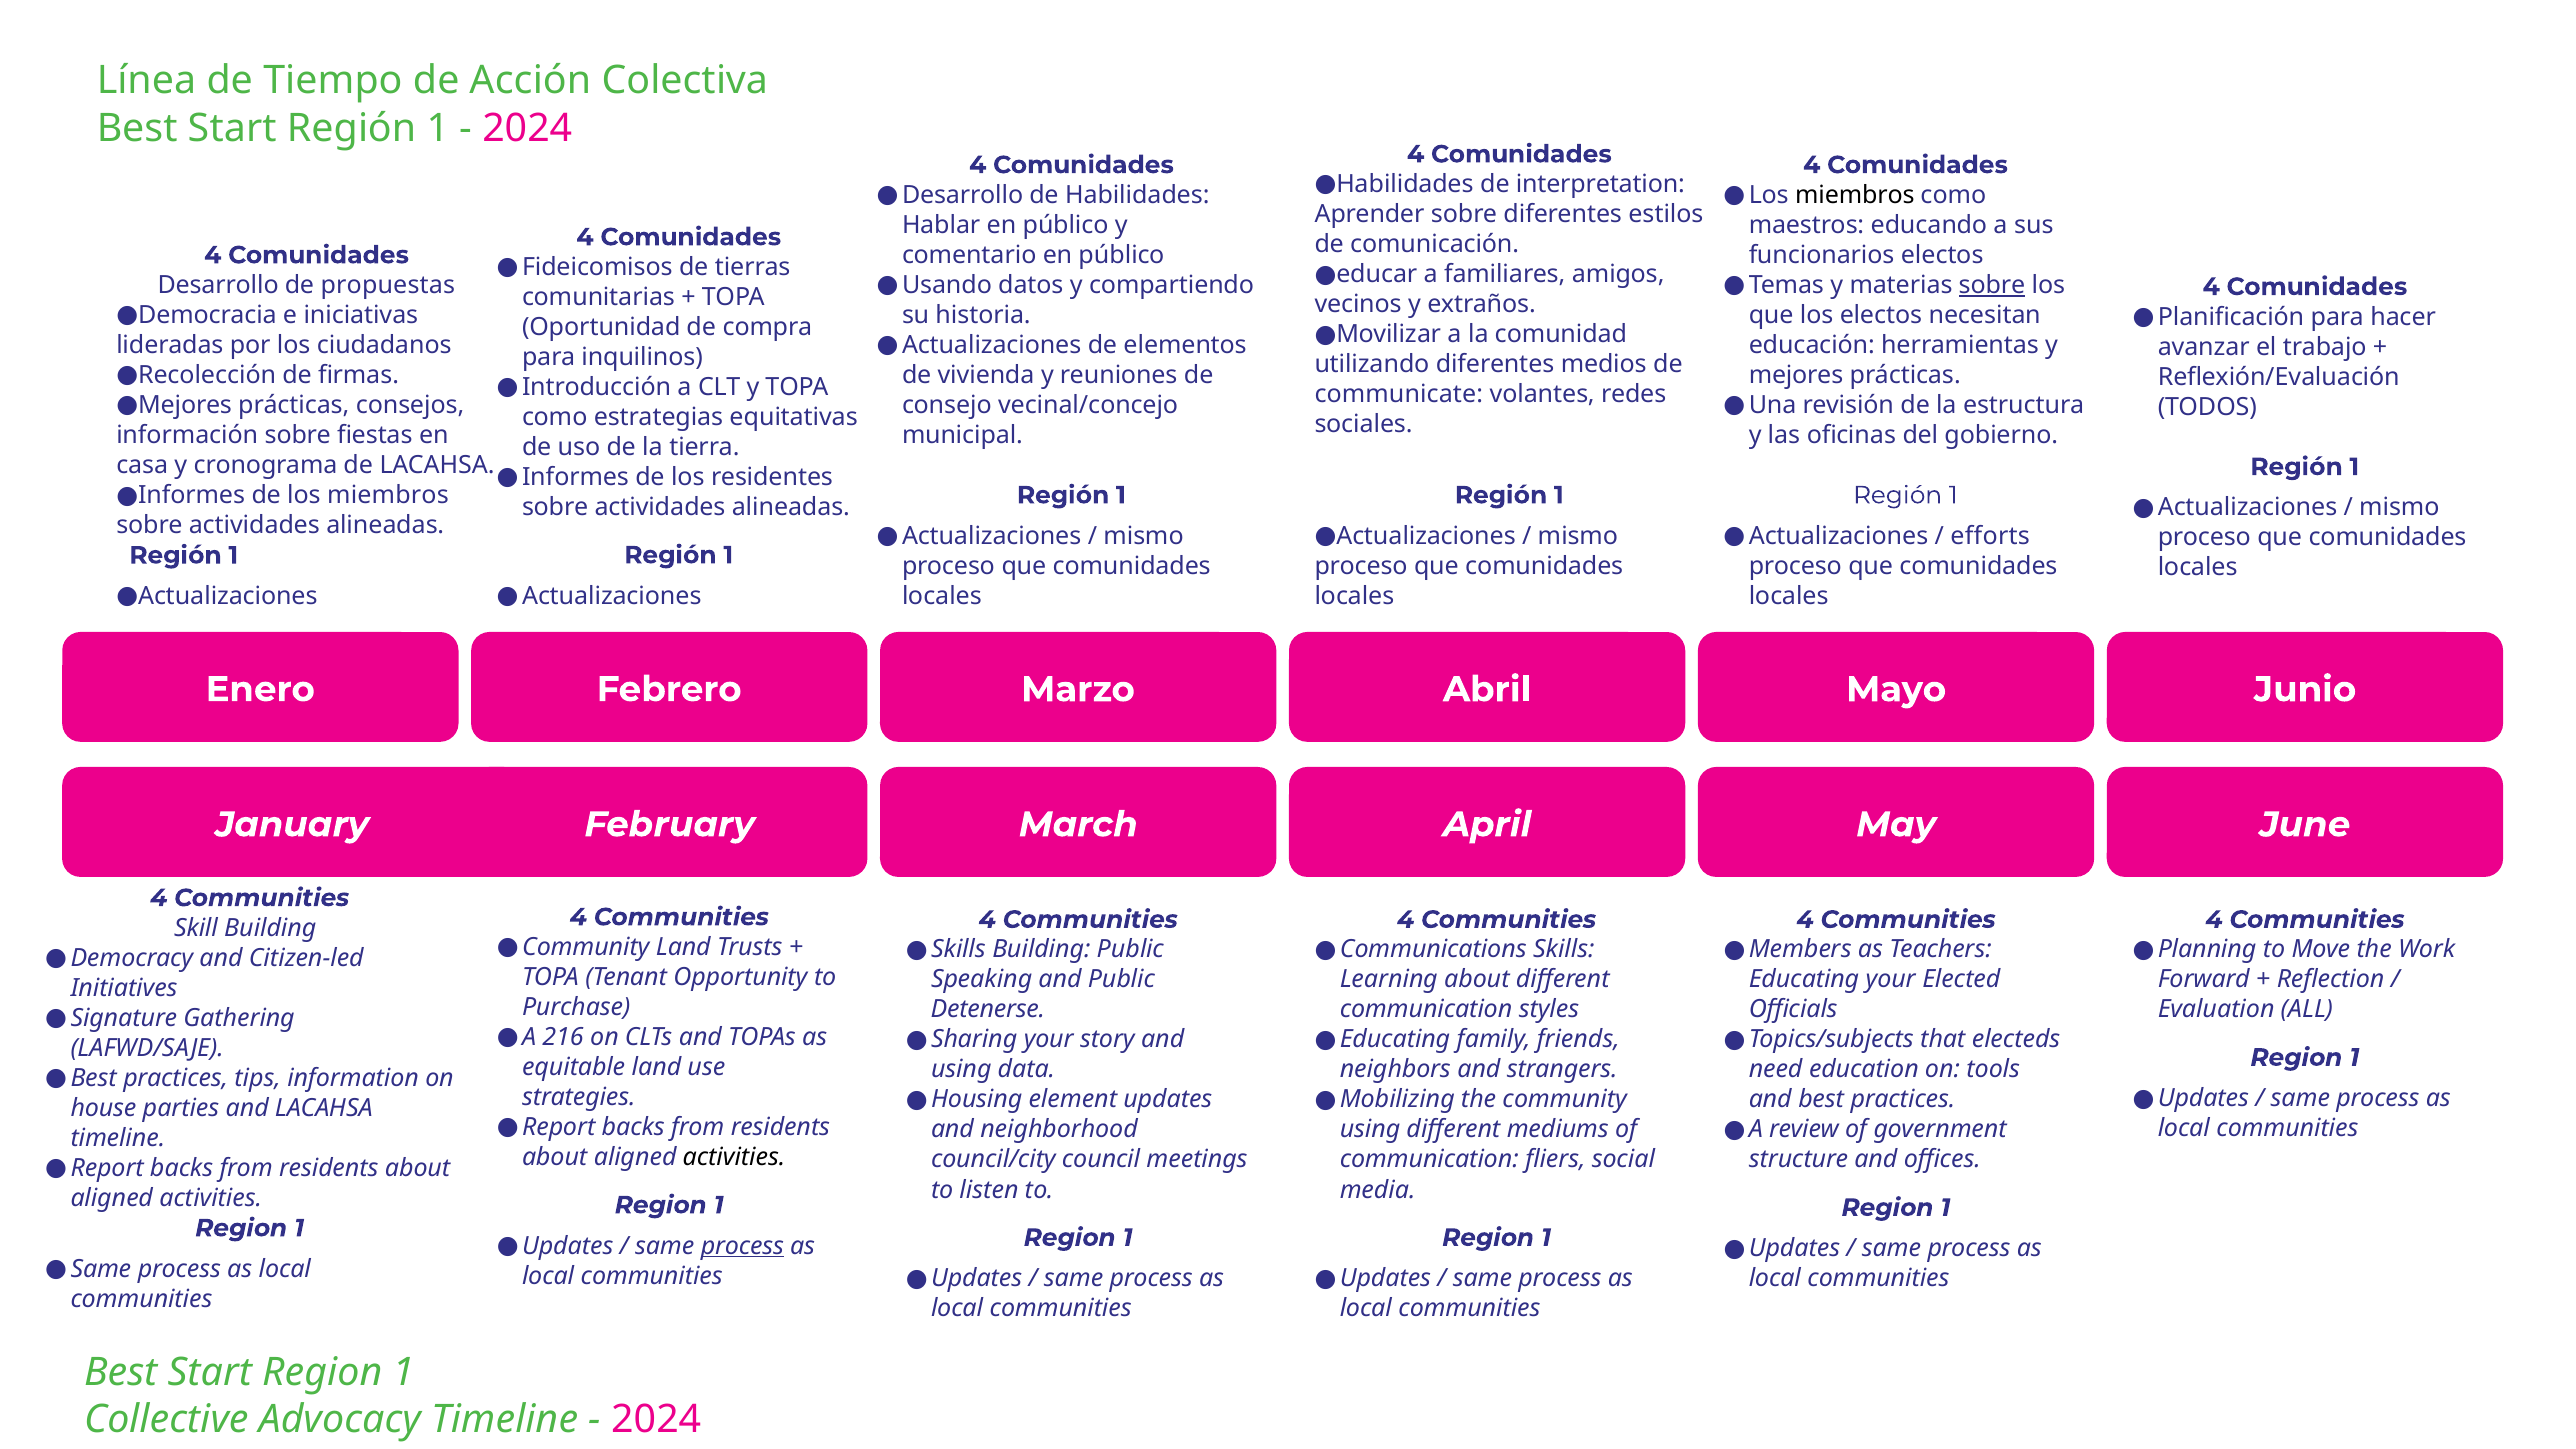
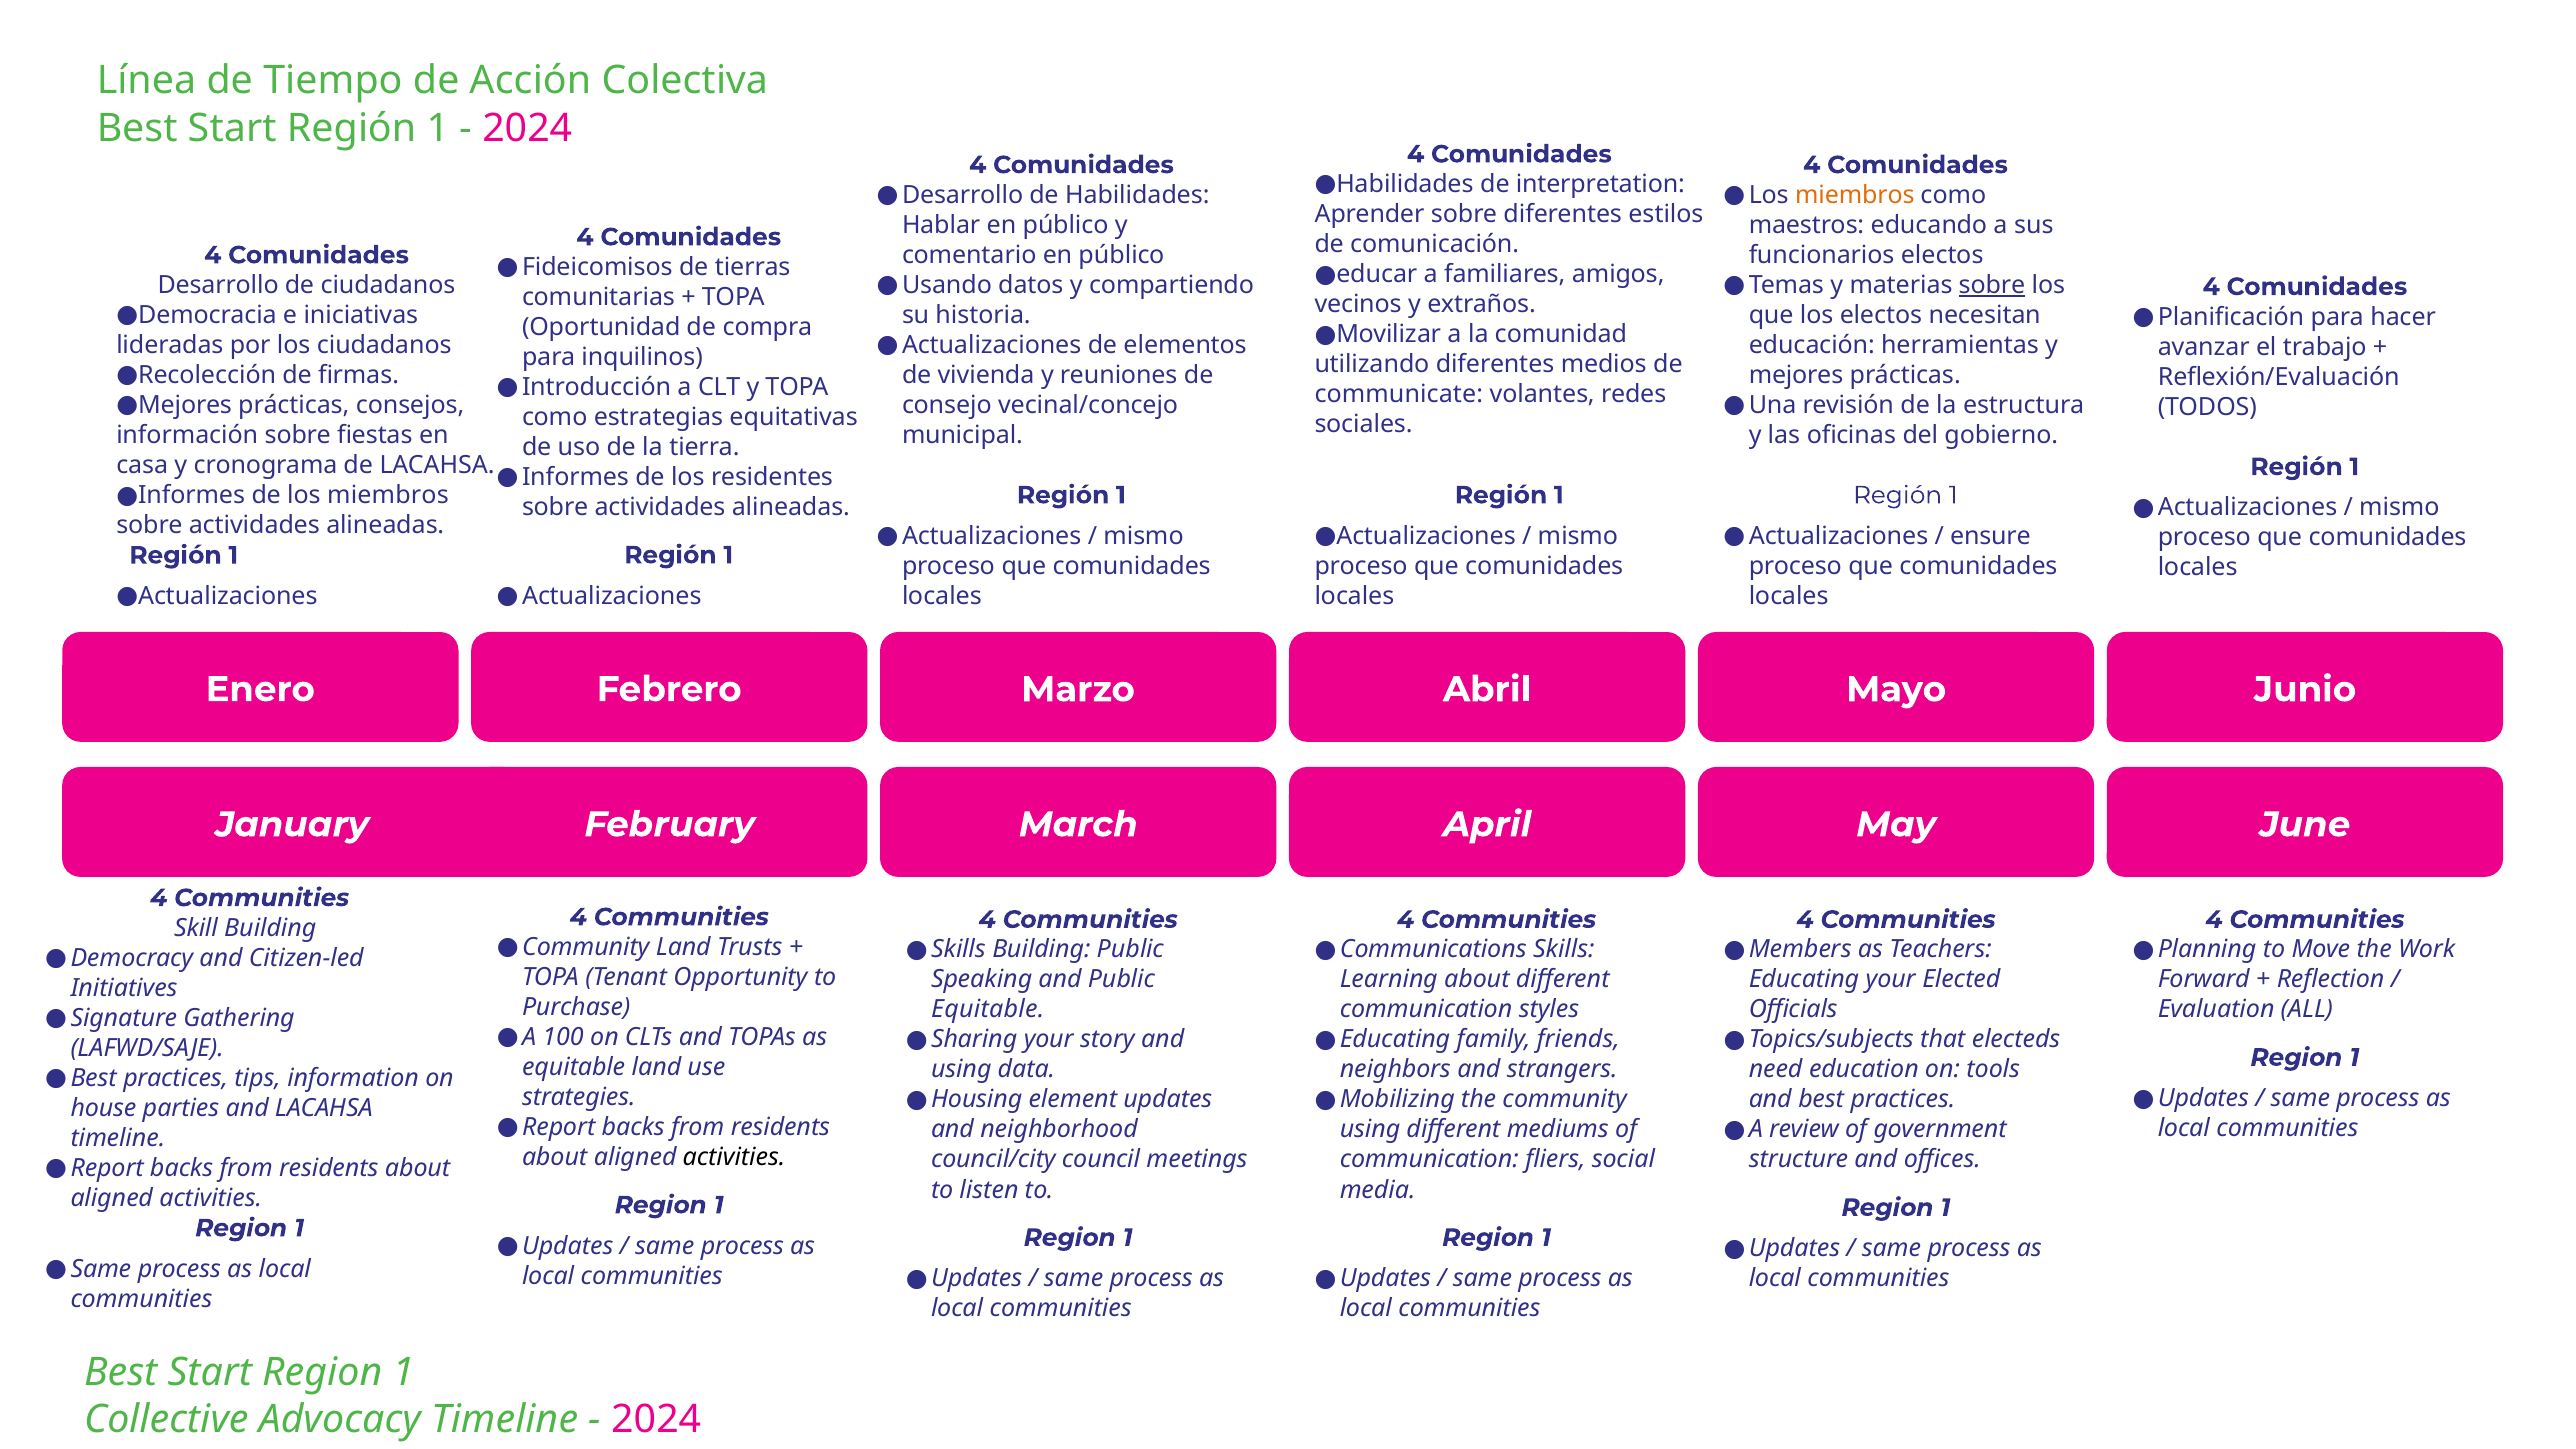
miembros at (1855, 195) colour: black -> orange
de propuestas: propuestas -> ciudadanos
efforts: efforts -> ensure
Detenerse at (988, 1010): Detenerse -> Equitable
216: 216 -> 100
process at (742, 1246) underline: present -> none
